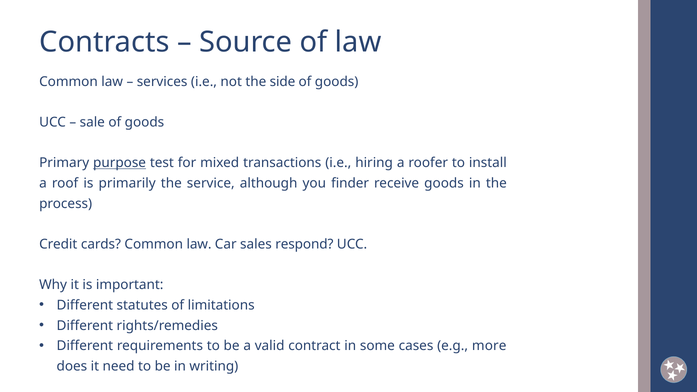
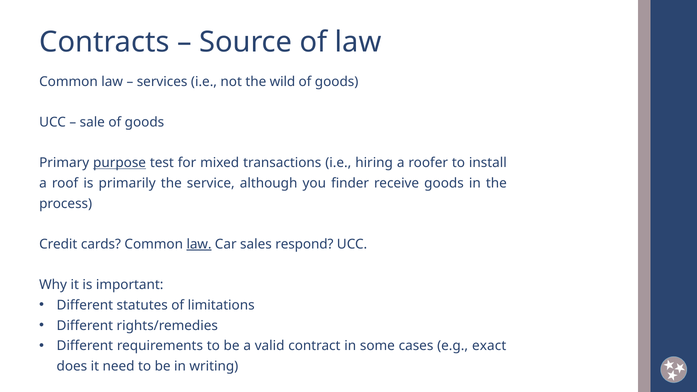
side: side -> wild
law at (199, 244) underline: none -> present
more: more -> exact
